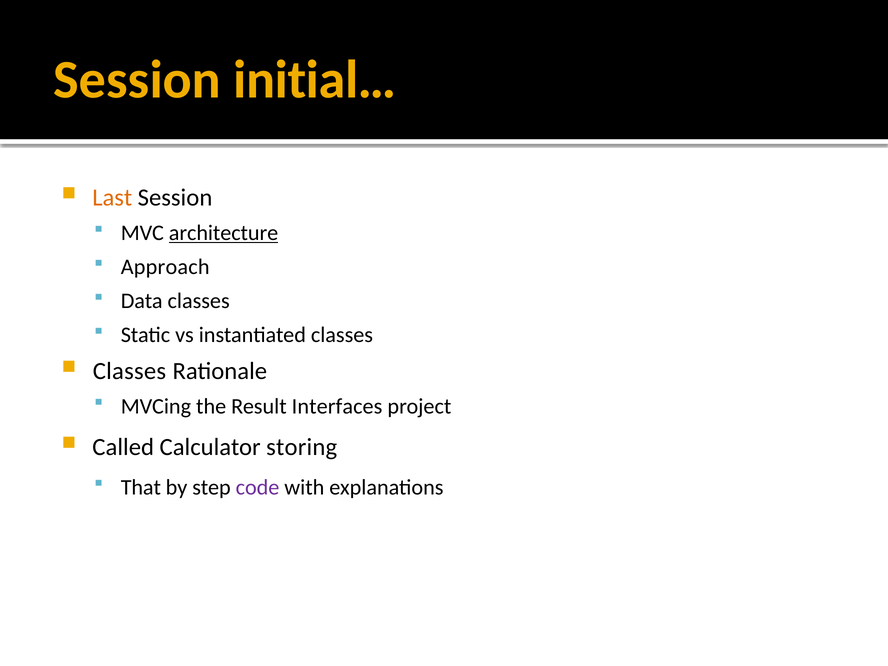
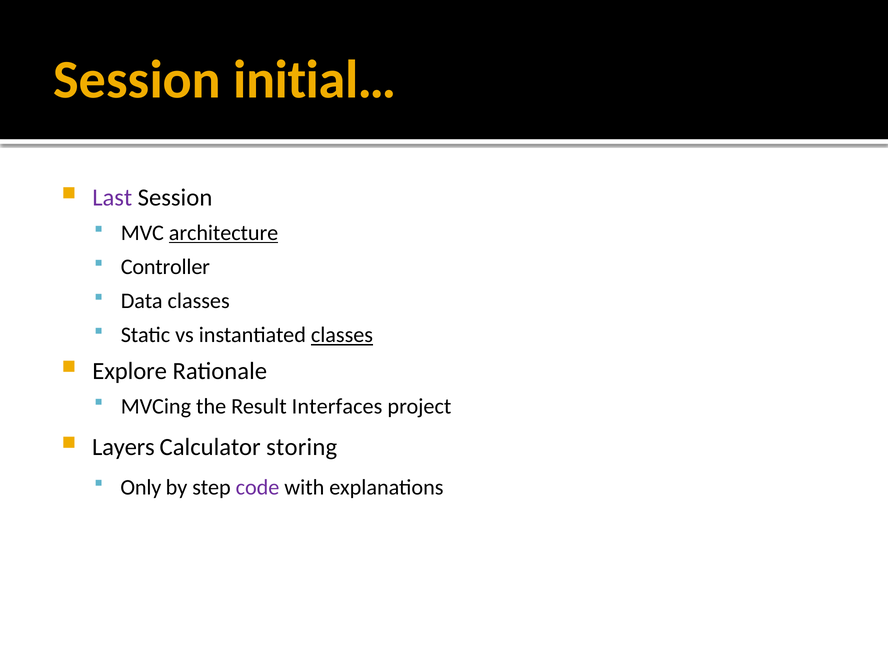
Last colour: orange -> purple
Approach: Approach -> Controller
classes at (342, 335) underline: none -> present
Classes at (129, 371): Classes -> Explore
Called: Called -> Layers
That: That -> Only
